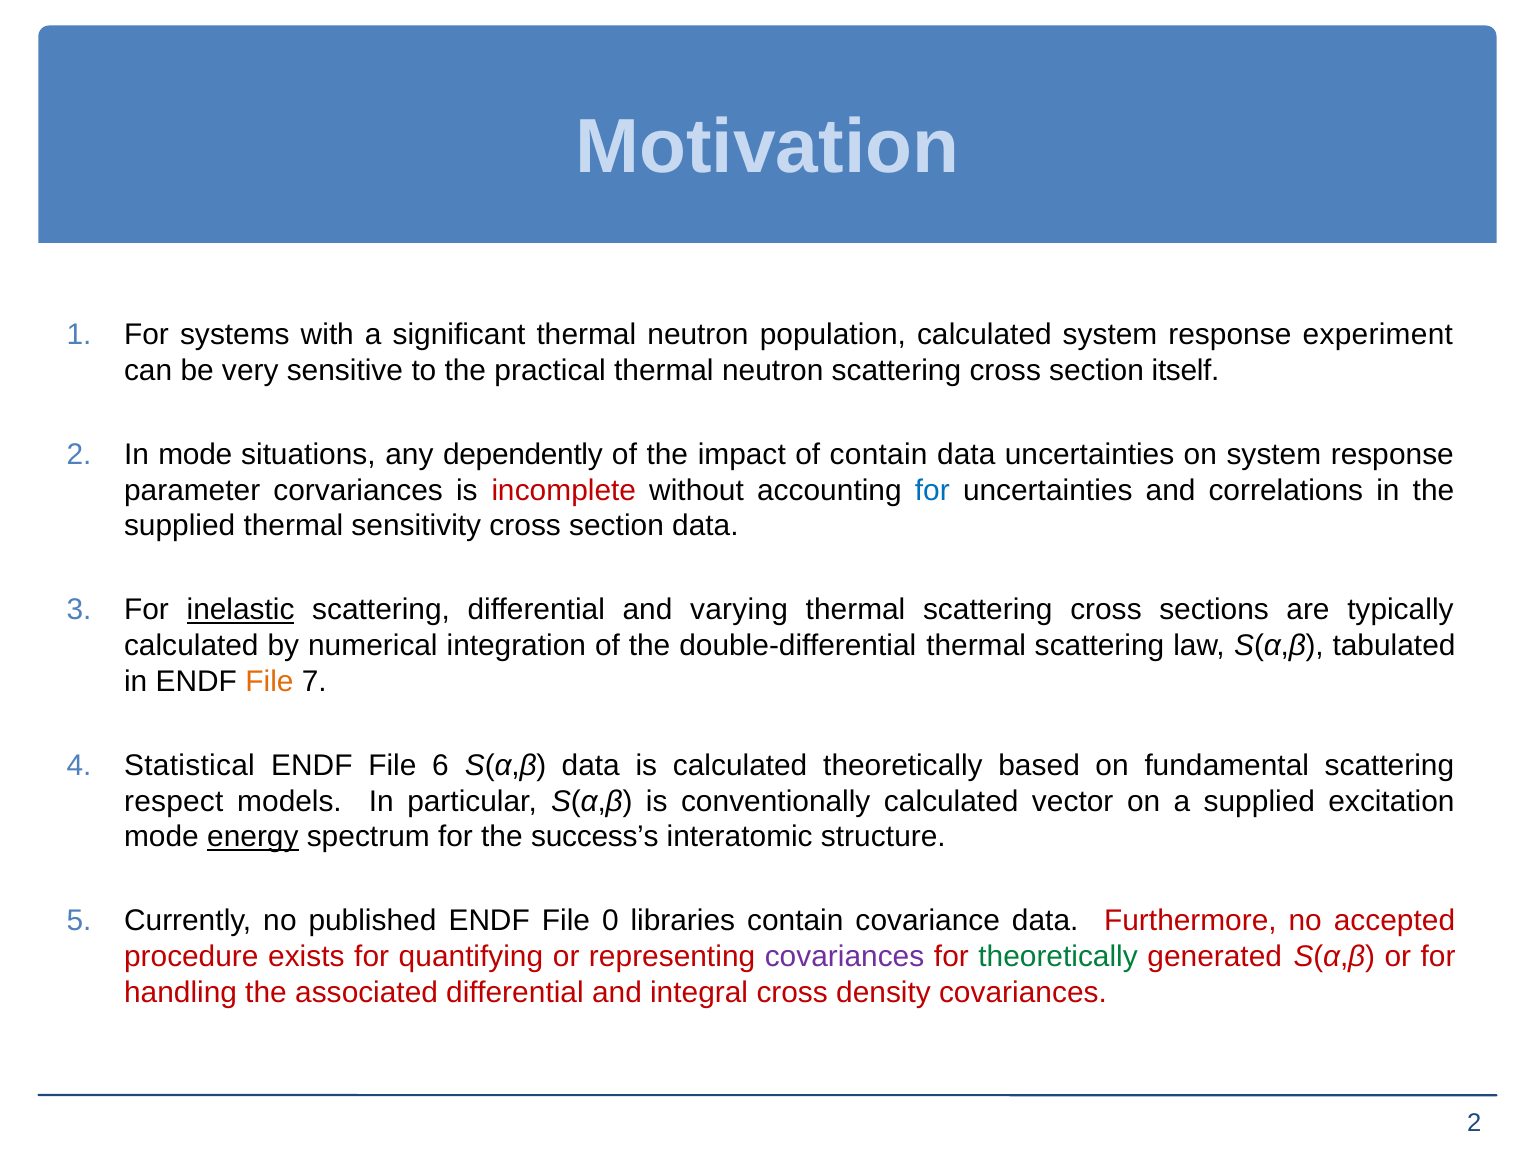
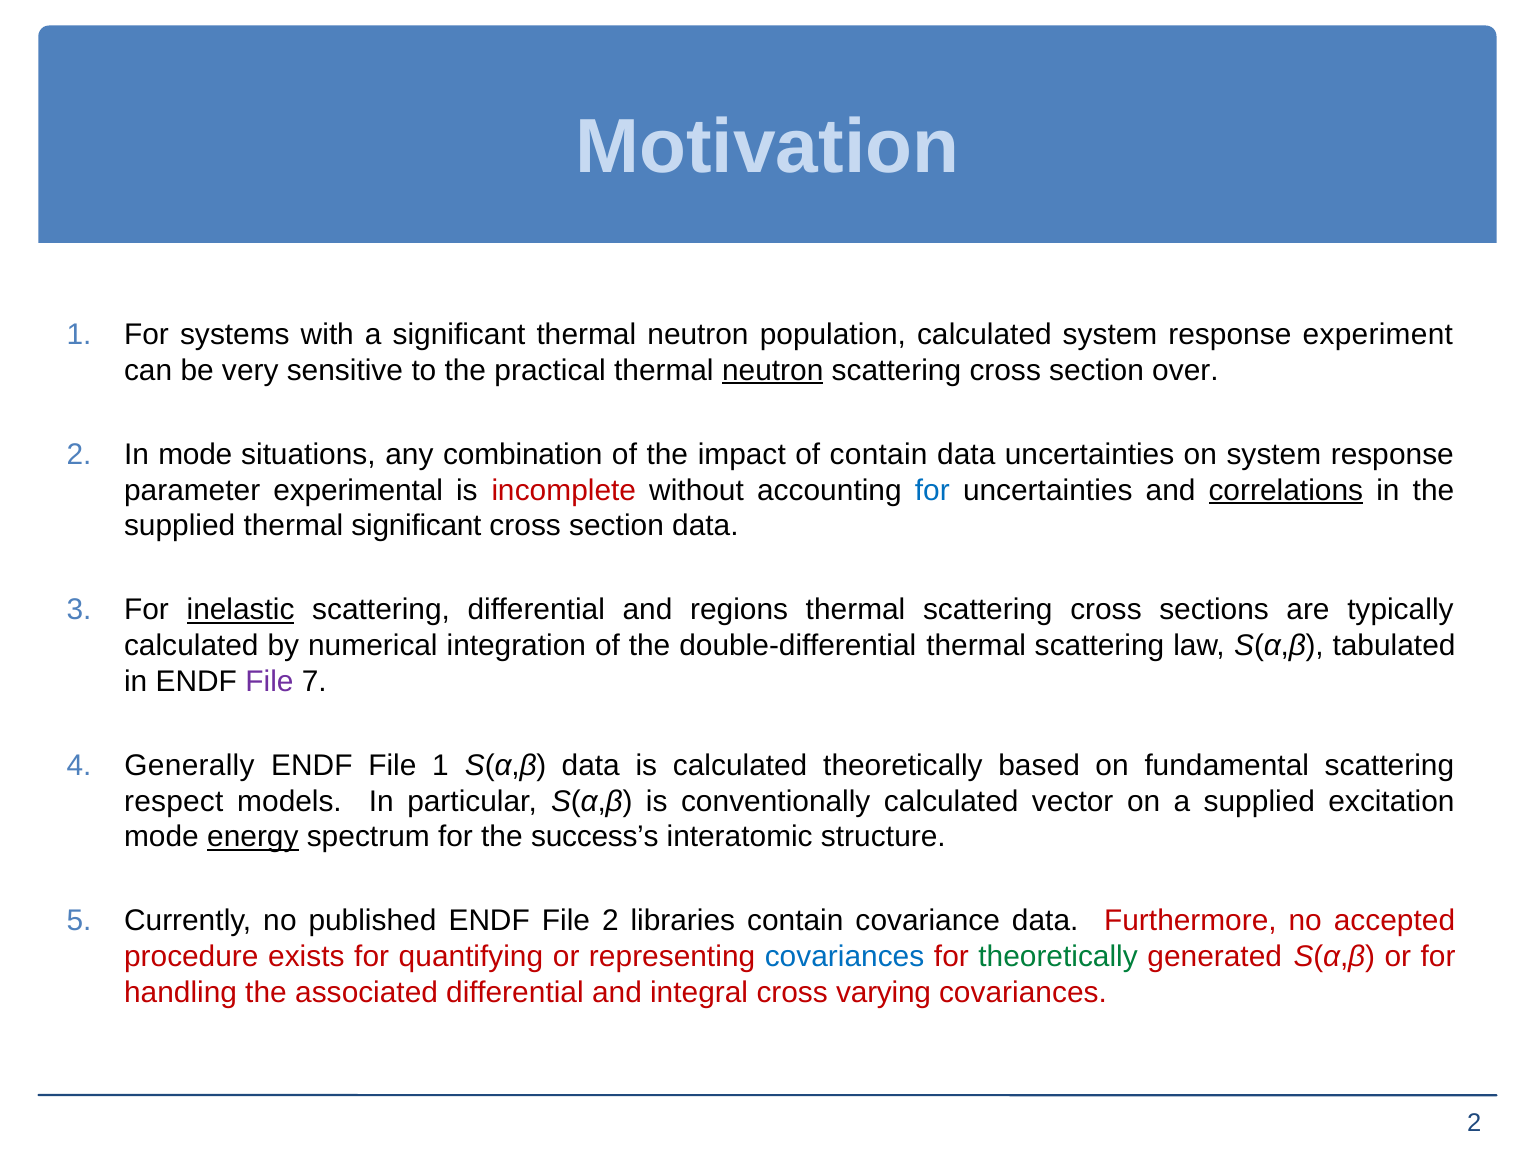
neutron at (773, 371) underline: none -> present
itself: itself -> over
dependently: dependently -> combination
corvariances: corvariances -> experimental
correlations underline: none -> present
thermal sensitivity: sensitivity -> significant
varying: varying -> regions
File at (269, 682) colour: orange -> purple
Statistical: Statistical -> Generally
File 6: 6 -> 1
File 0: 0 -> 2
covariances at (845, 957) colour: purple -> blue
density: density -> varying
